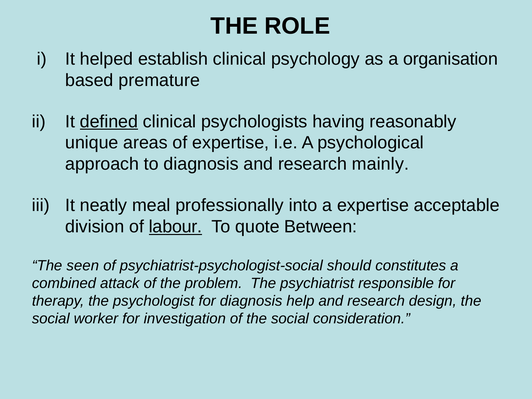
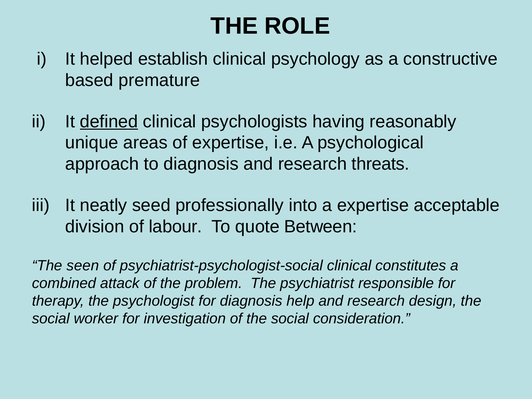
organisation: organisation -> constructive
mainly: mainly -> threats
meal: meal -> seed
labour underline: present -> none
psychiatrist-psychologist-social should: should -> clinical
